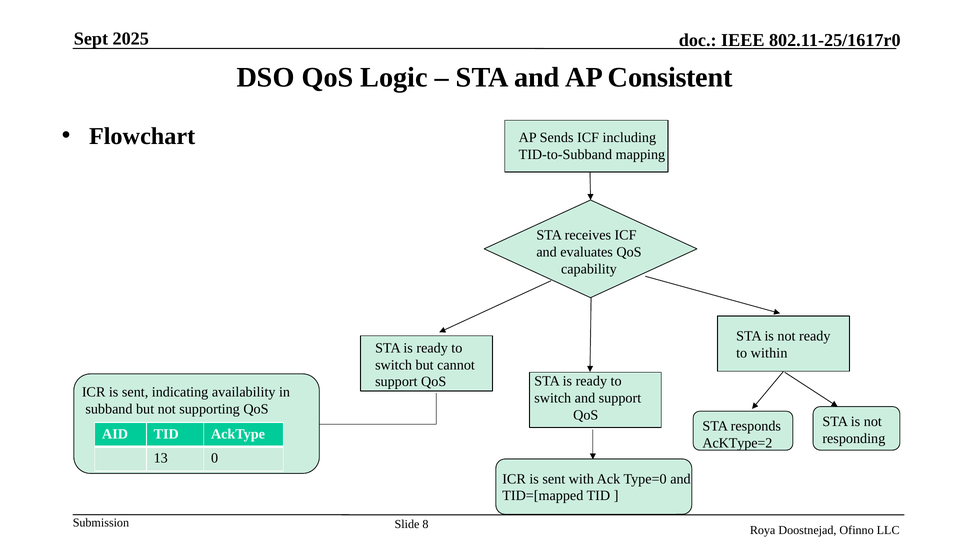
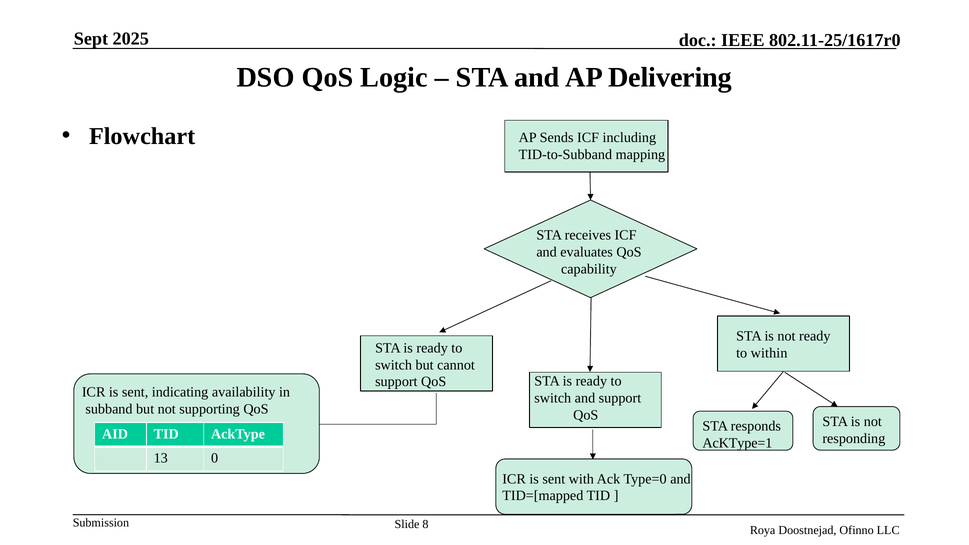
Consistent: Consistent -> Delivering
AcKType=2: AcKType=2 -> AcKType=1
